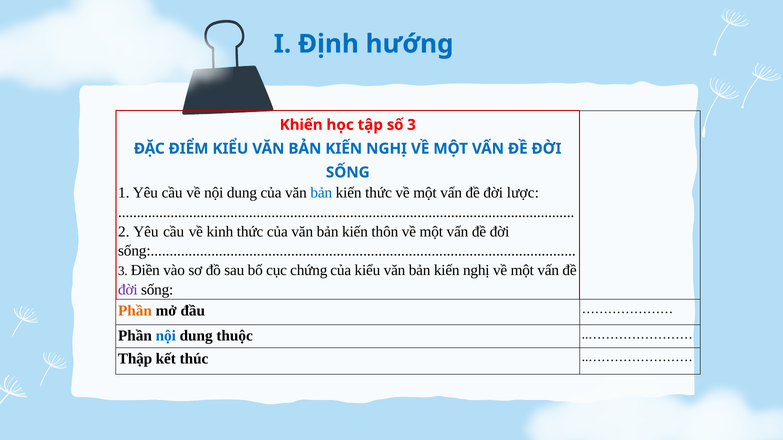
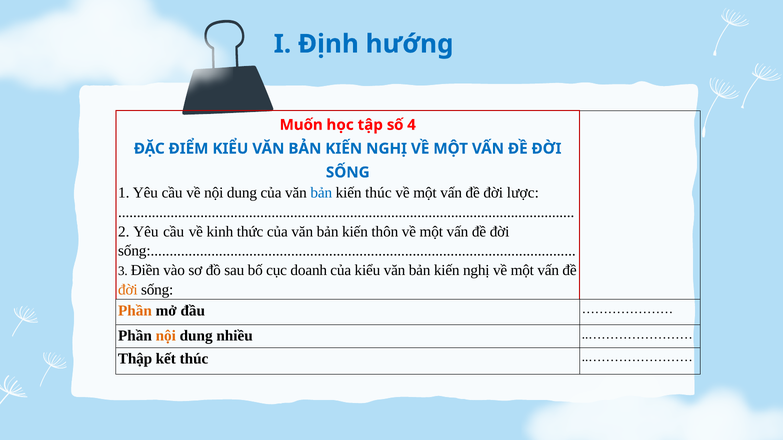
Khiến: Khiến -> Muốn
số 3: 3 -> 4
kiến thức: thức -> thúc
chứng: chứng -> doanh
đời at (128, 290) colour: purple -> orange
nội at (166, 336) colour: blue -> orange
thuộc: thuộc -> nhiều
